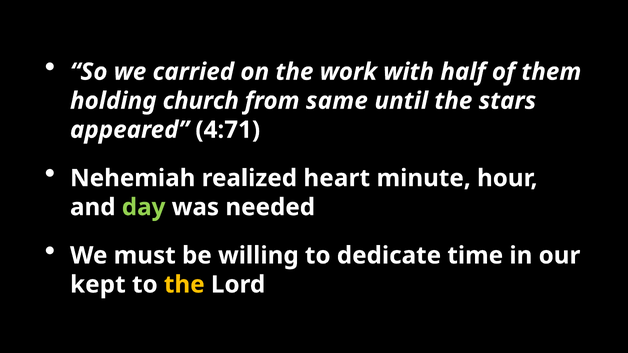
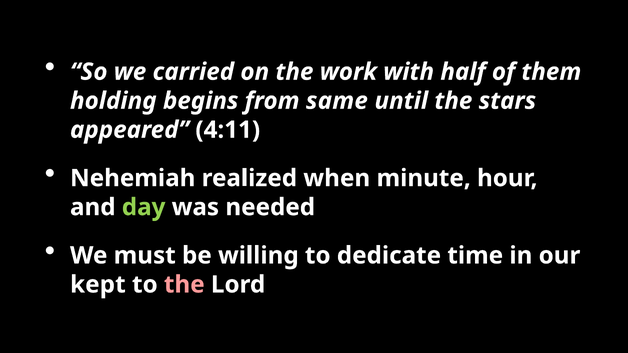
church: church -> begins
4:71: 4:71 -> 4:11
heart: heart -> when
the at (184, 285) colour: yellow -> pink
